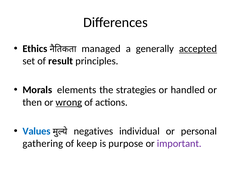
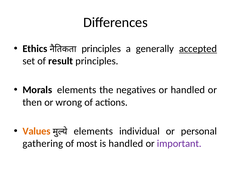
managed at (101, 48): managed -> principles
strategies: strategies -> negatives
wrong underline: present -> none
Values colour: blue -> orange
negatives at (93, 131): negatives -> elements
keep: keep -> most
is purpose: purpose -> handled
